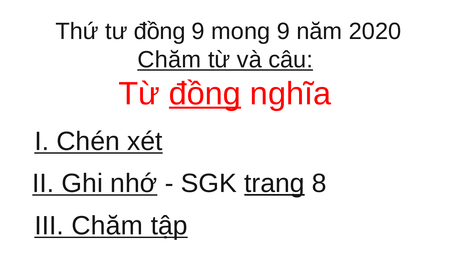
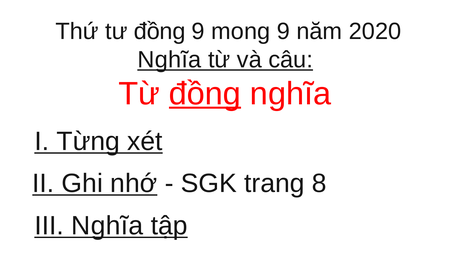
Chăm at (169, 60): Chăm -> Nghĩa
Chén: Chén -> Từng
trang underline: present -> none
III Chăm: Chăm -> Nghĩa
